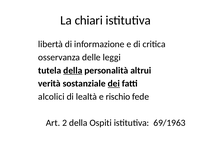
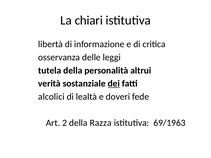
della at (73, 71) underline: present -> none
rischio: rischio -> doveri
Ospiti: Ospiti -> Razza
